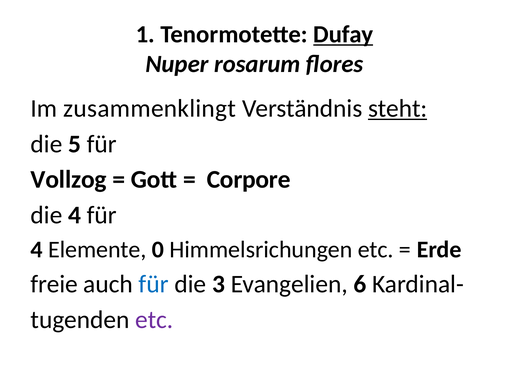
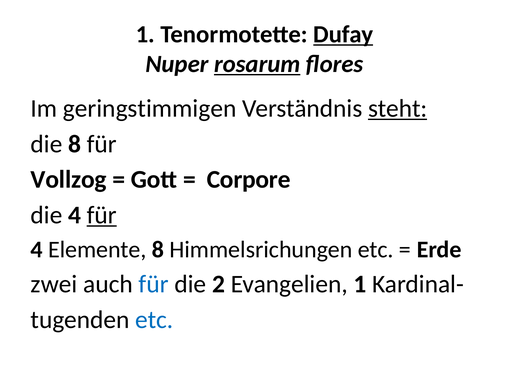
rosarum underline: none -> present
zusammenklingt: zusammenklingt -> geringstimmigen
die 5: 5 -> 8
für at (102, 216) underline: none -> present
Elemente 0: 0 -> 8
freie: freie -> zwei
3: 3 -> 2
Evangelien 6: 6 -> 1
etc at (154, 320) colour: purple -> blue
